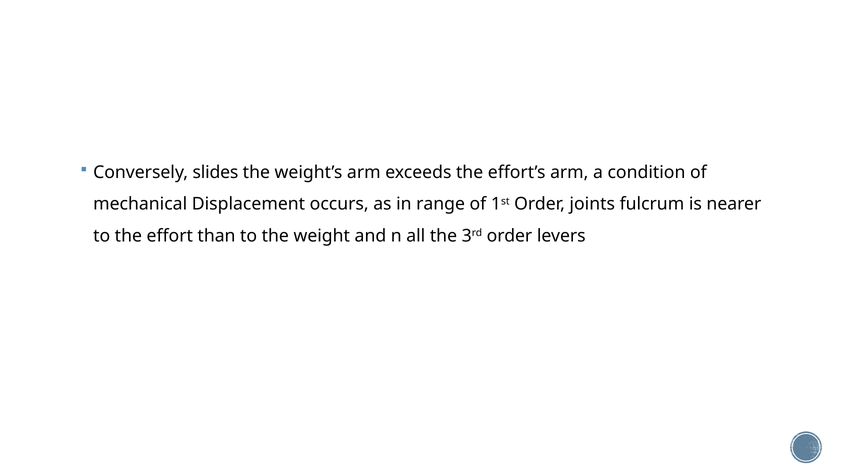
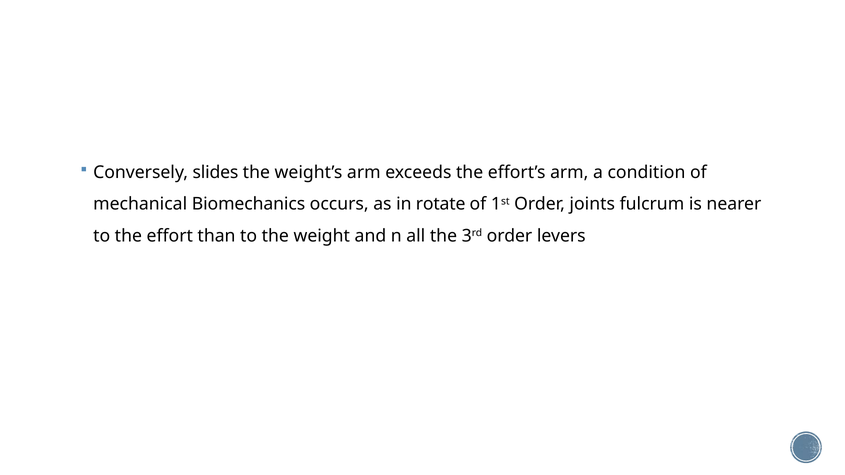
Displacement: Displacement -> Biomechanics
range: range -> rotate
